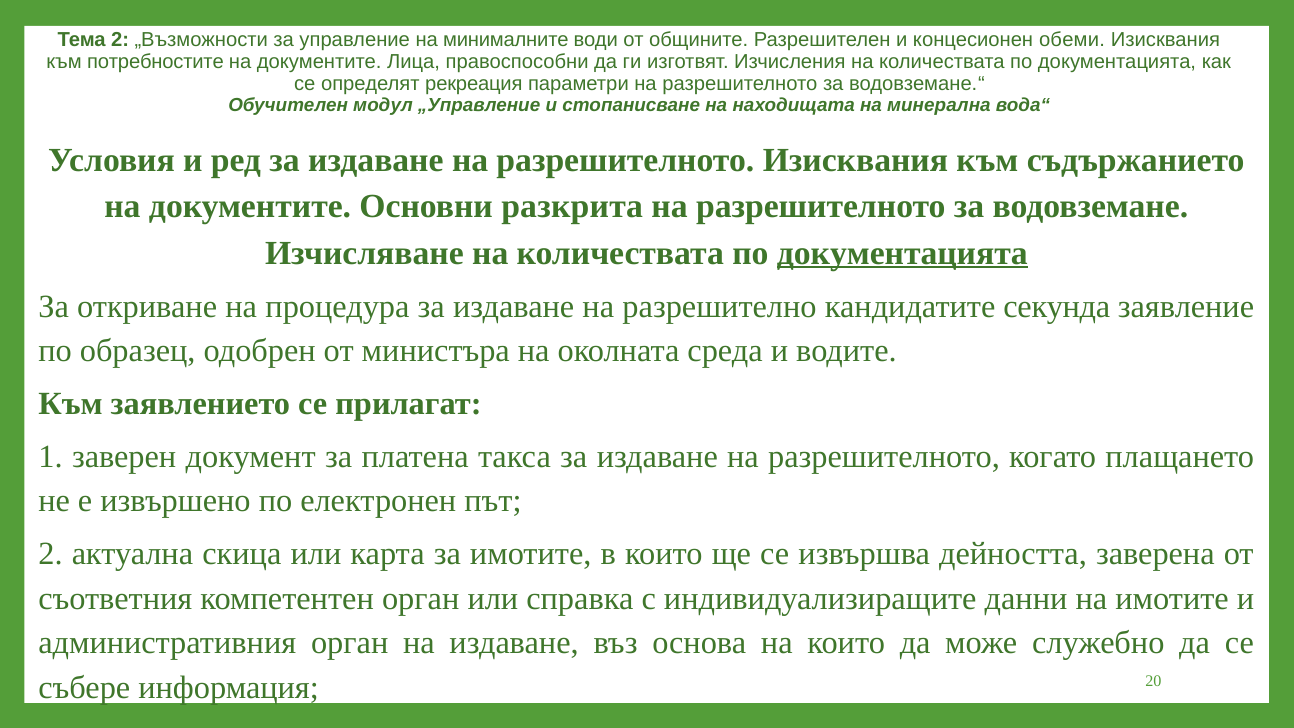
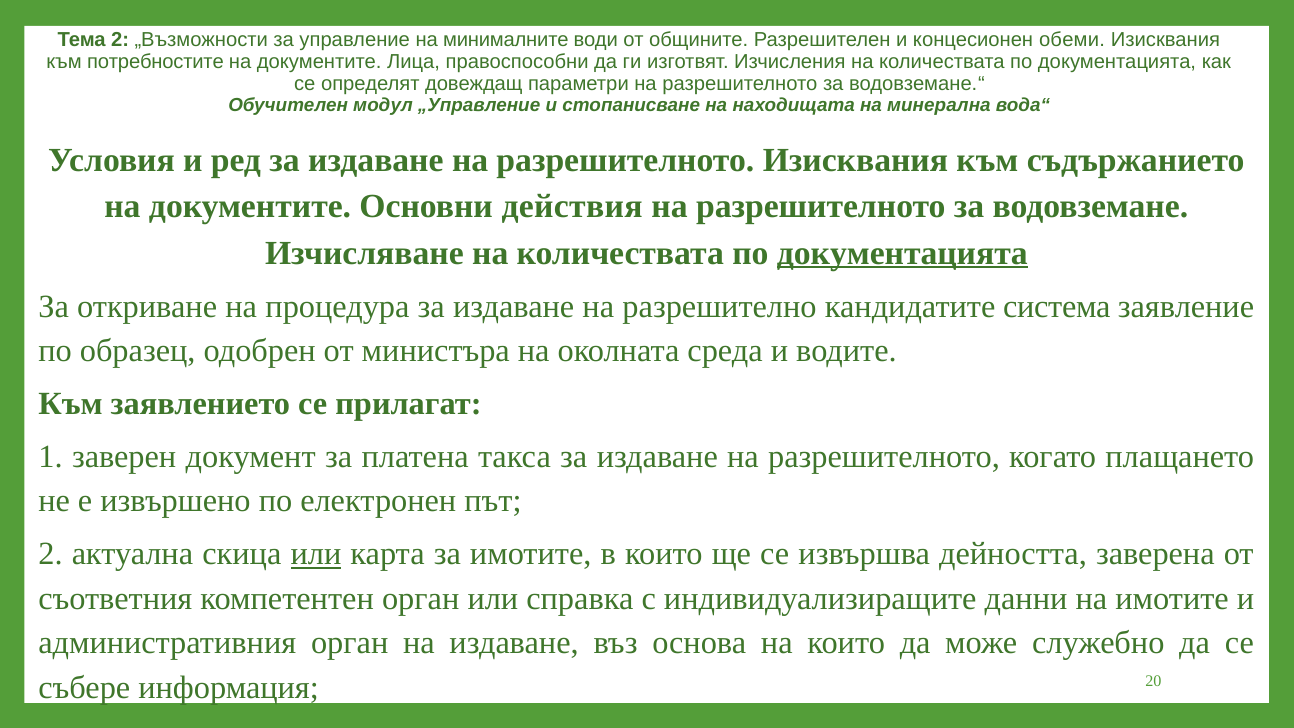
рекреация: рекреация -> довеждащ
разкрита: разкрита -> действия
секунда: секунда -> система
или at (316, 554) underline: none -> present
